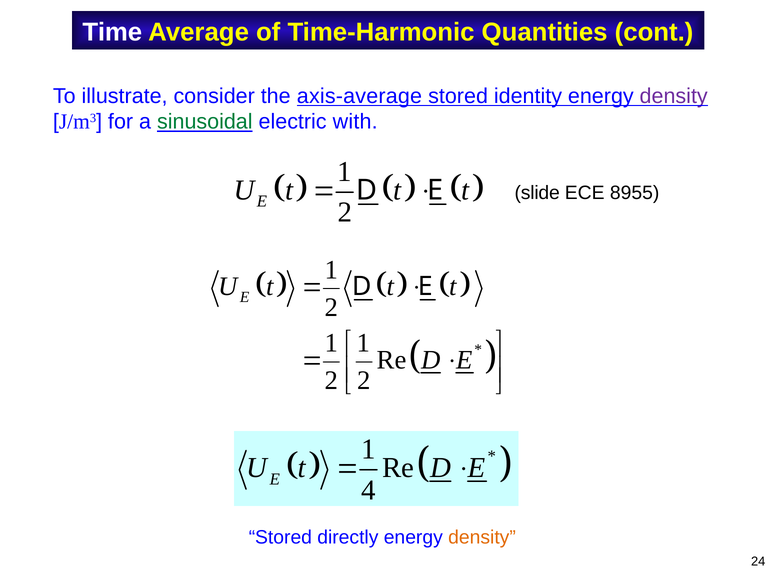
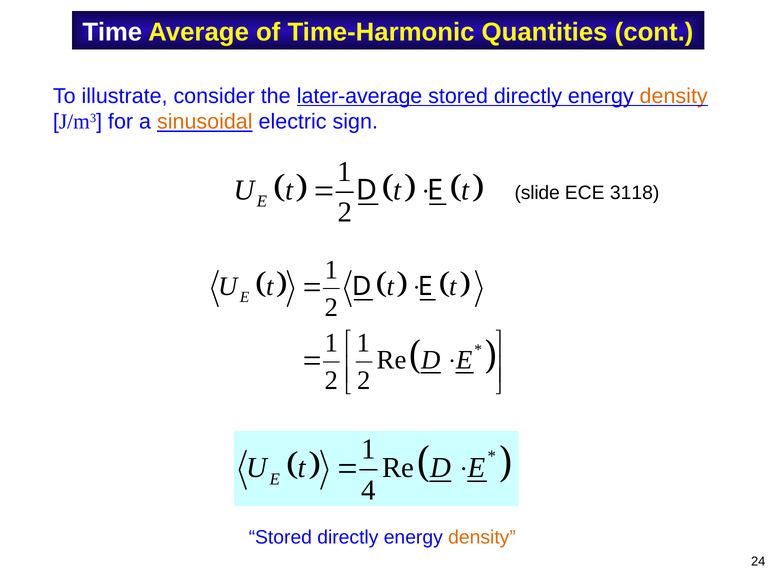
axis-average: axis-average -> later-average
identity at (528, 96): identity -> directly
density at (674, 96) colour: purple -> orange
sinusoidal colour: green -> orange
with: with -> sign
8955: 8955 -> 3118
